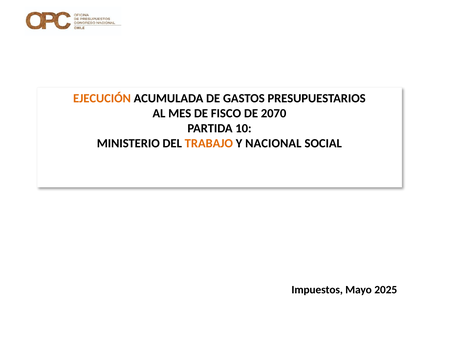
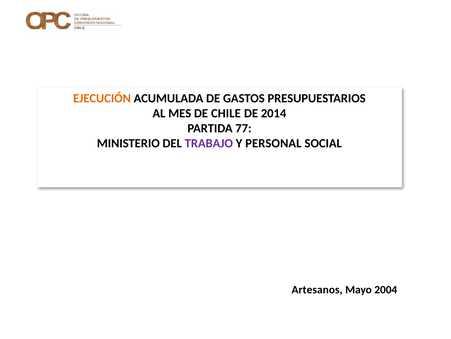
FISCO: FISCO -> CHILE
2070: 2070 -> 2014
10: 10 -> 77
TRABAJO colour: orange -> purple
NACIONAL: NACIONAL -> PERSONAL
Impuestos: Impuestos -> Artesanos
2025: 2025 -> 2004
